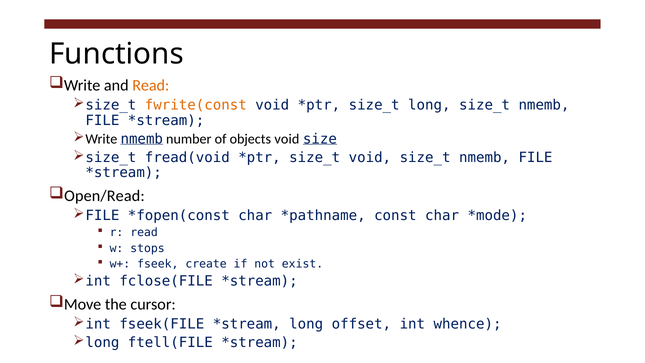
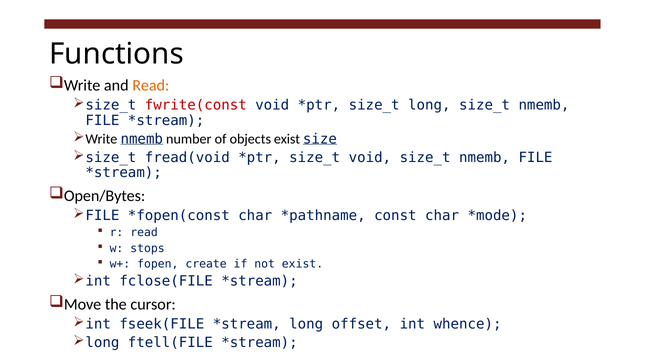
fwrite(const colour: orange -> red
objects void: void -> exist
Open/Read: Open/Read -> Open/Bytes
fseek: fseek -> fopen
